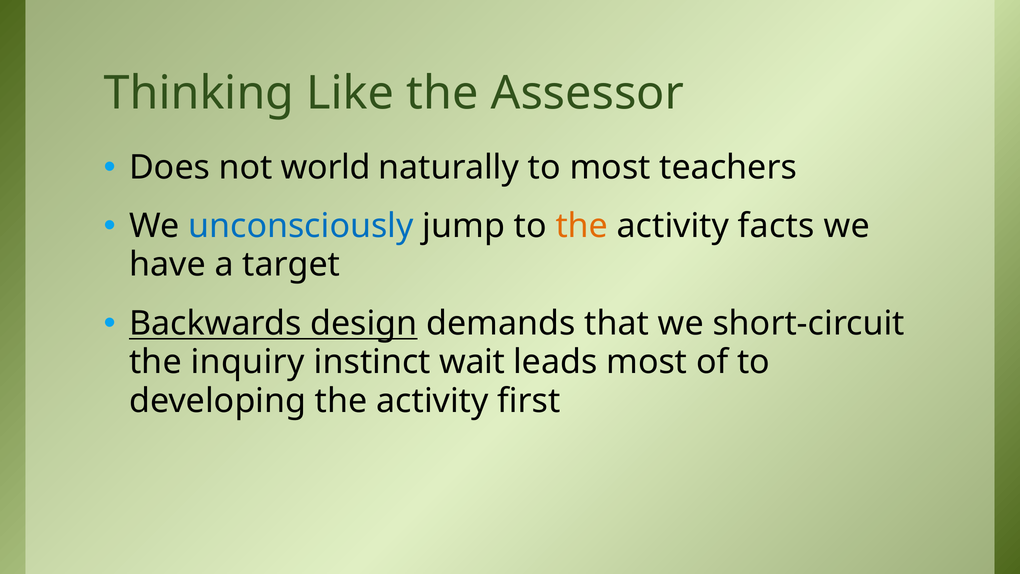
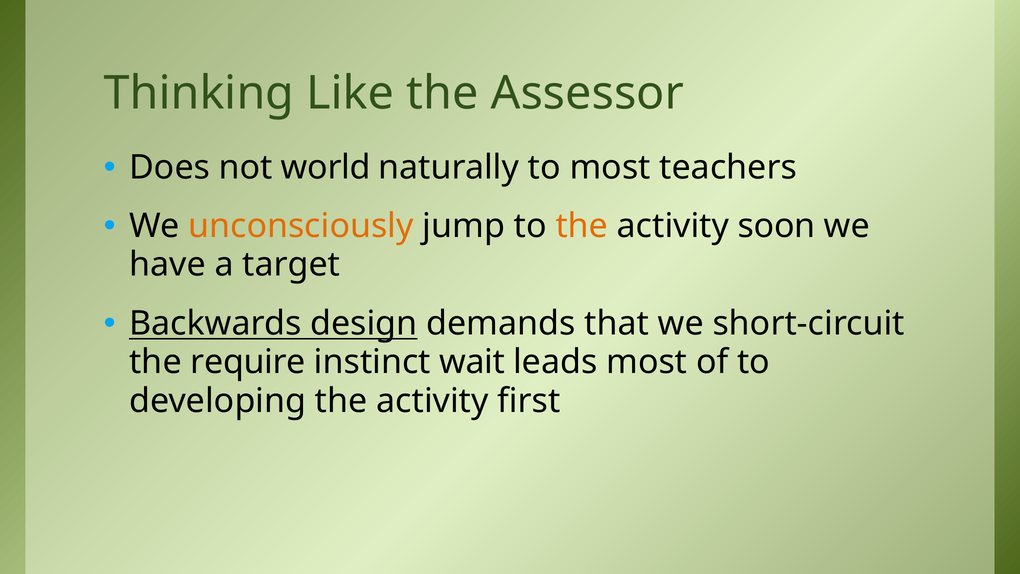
unconsciously colour: blue -> orange
facts: facts -> soon
inquiry: inquiry -> require
